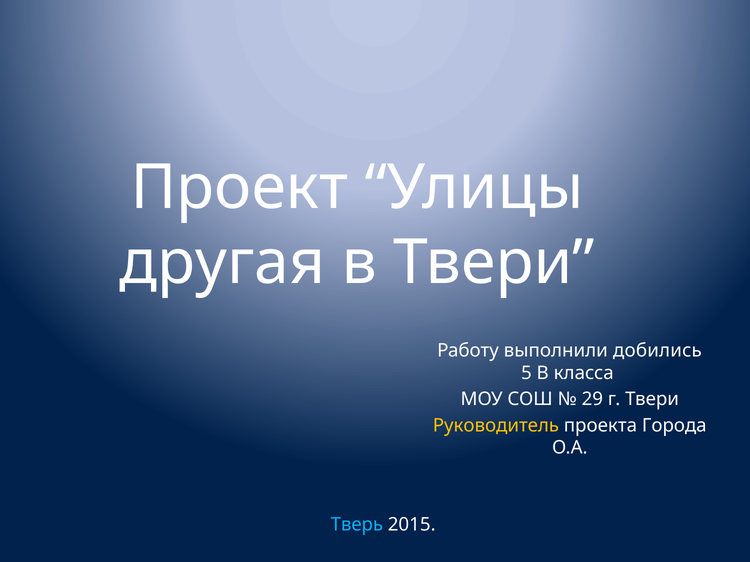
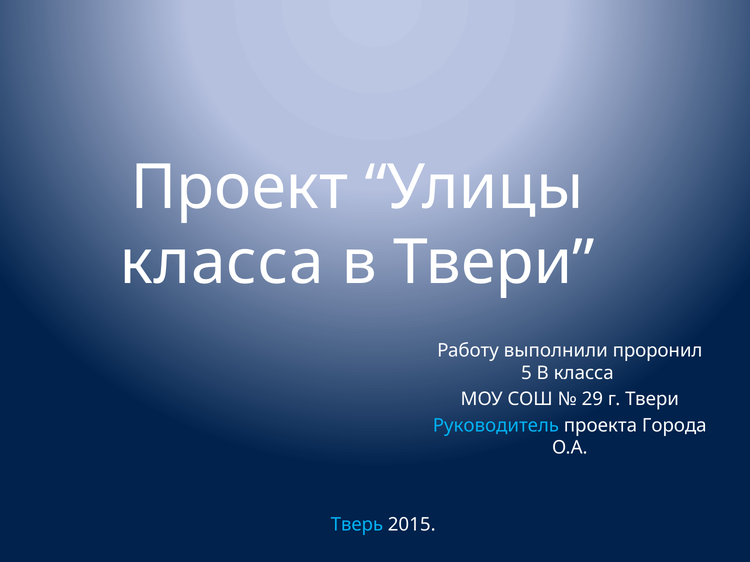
другая at (222, 263): другая -> класса
добились: добились -> проронил
Руководитель colour: yellow -> light blue
